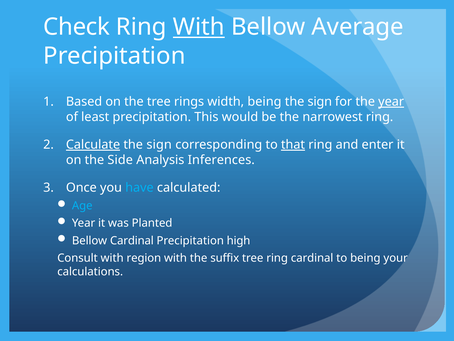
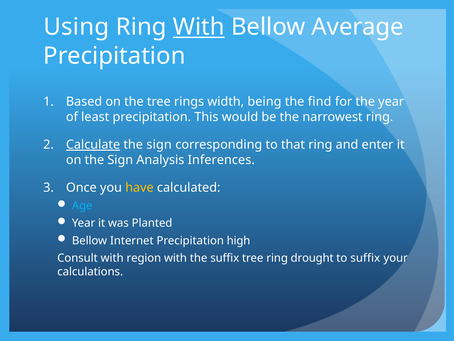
Check: Check -> Using
sign at (320, 102): sign -> find
year at (391, 102) underline: present -> none
that underline: present -> none
on the Side: Side -> Sign
have colour: light blue -> yellow
Bellow Cardinal: Cardinal -> Internet
ring cardinal: cardinal -> drought
to being: being -> suffix
